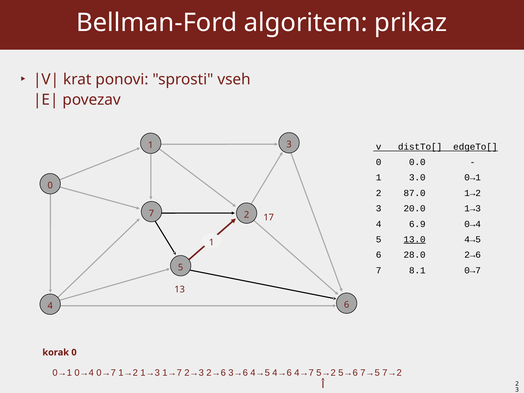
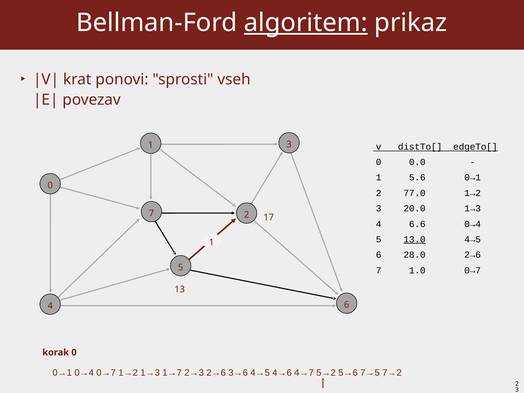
algoritem underline: none -> present
3.0: 3.0 -> 5.6
87.0: 87.0 -> 77.0
6.9: 6.9 -> 6.6
8.1: 8.1 -> 1.0
